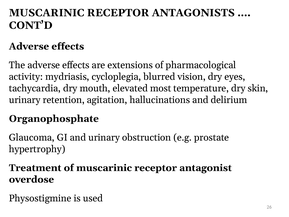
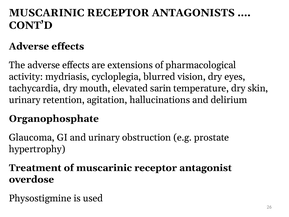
most: most -> sarin
